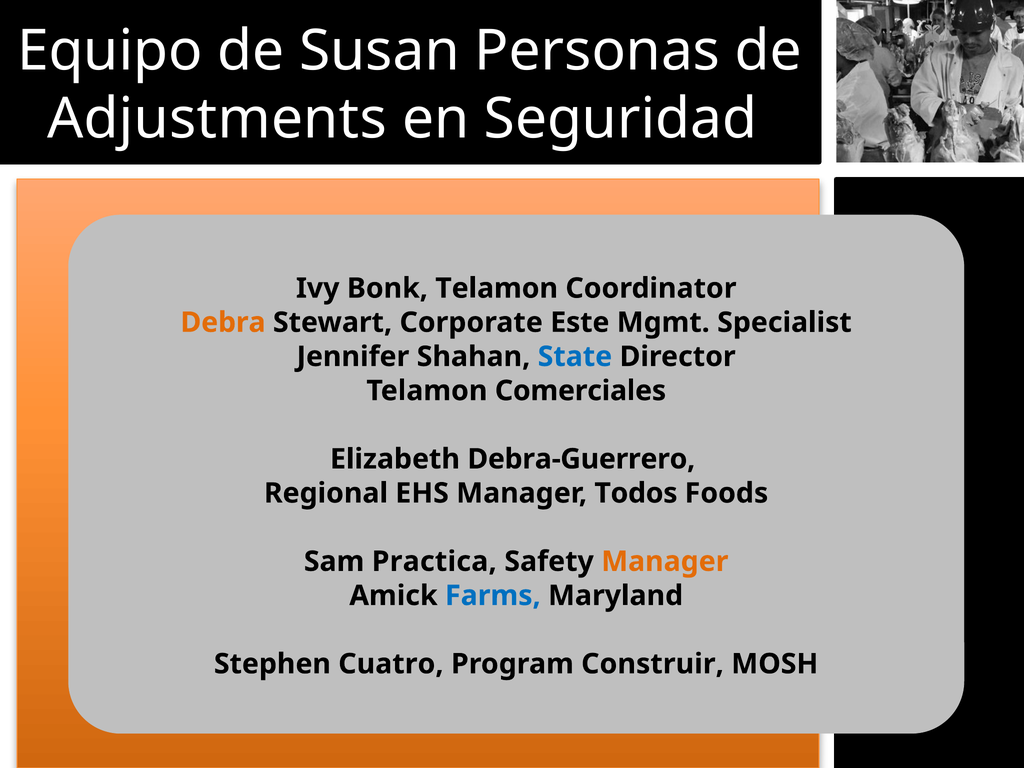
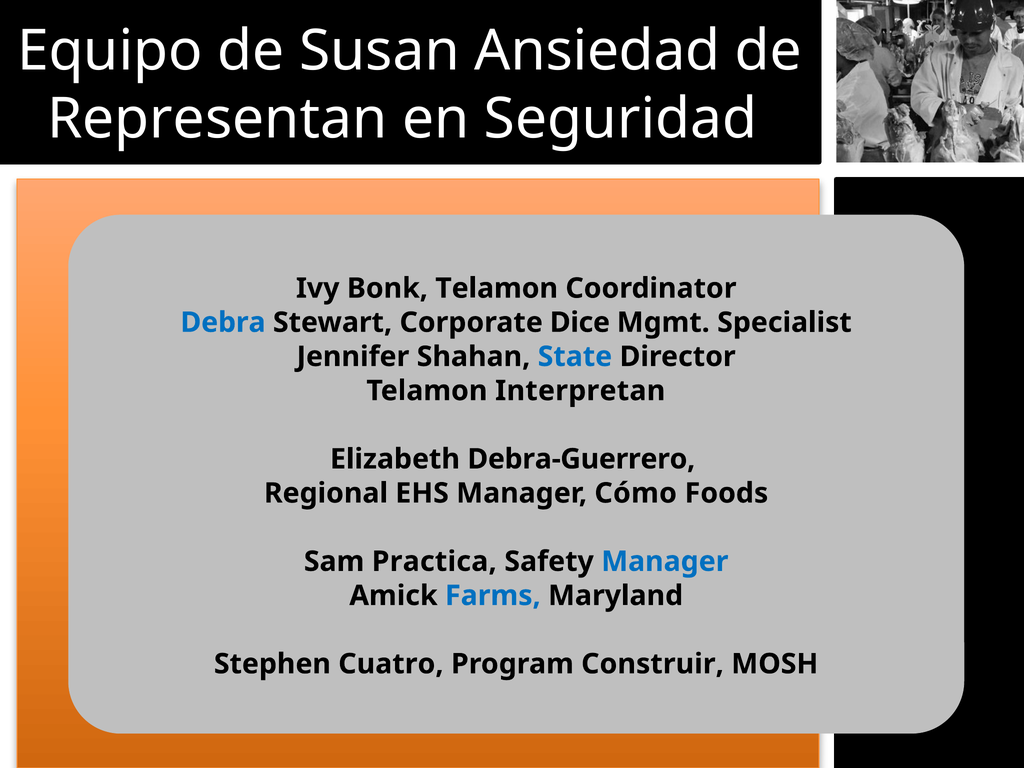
Personas: Personas -> Ansiedad
Adjustments: Adjustments -> Representan
Debra colour: orange -> blue
Este: Este -> Dice
Comerciales: Comerciales -> Interpretan
Todos: Todos -> Cómo
Manager at (665, 562) colour: orange -> blue
